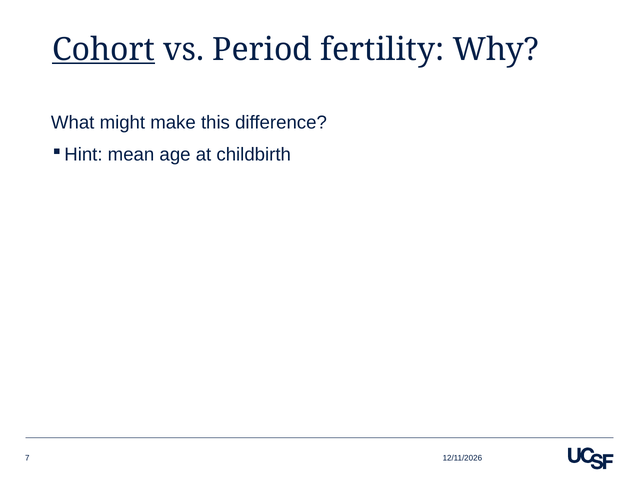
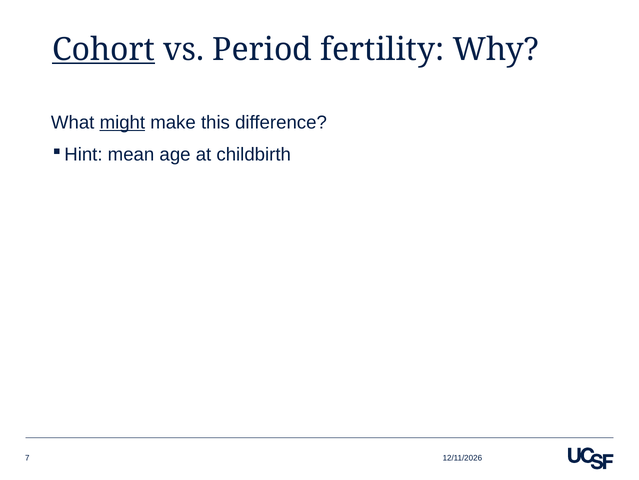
might underline: none -> present
